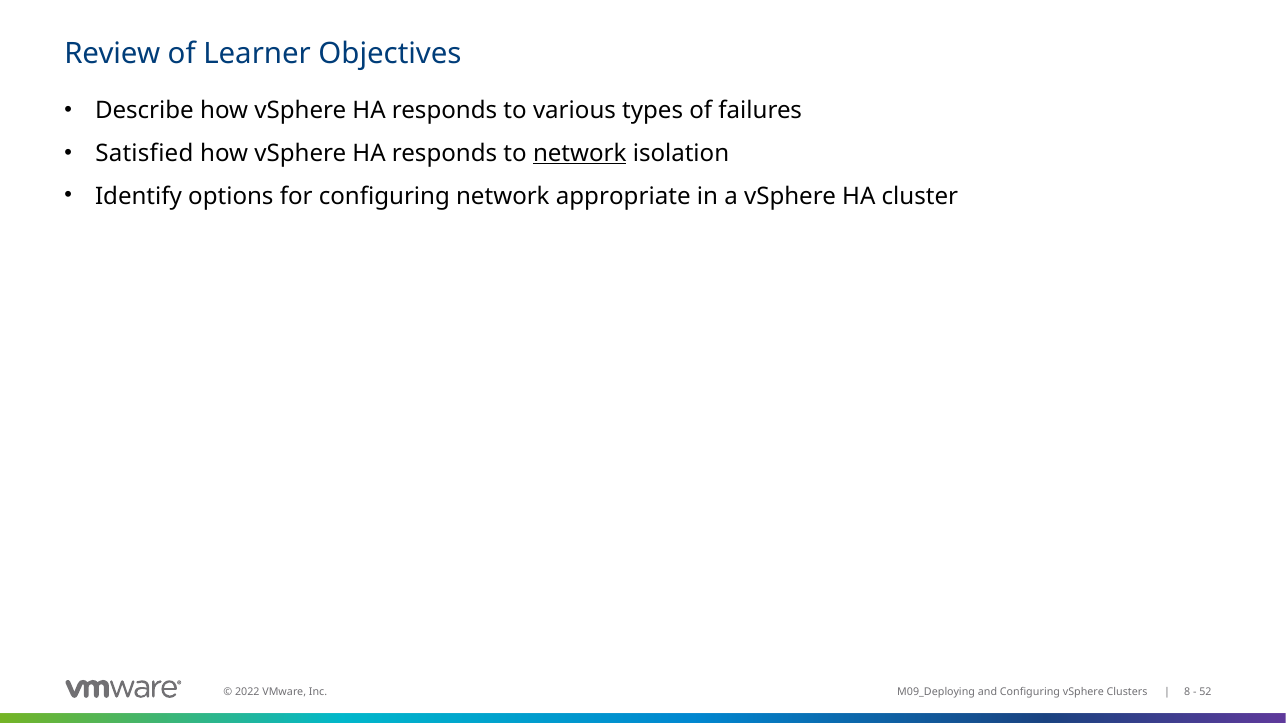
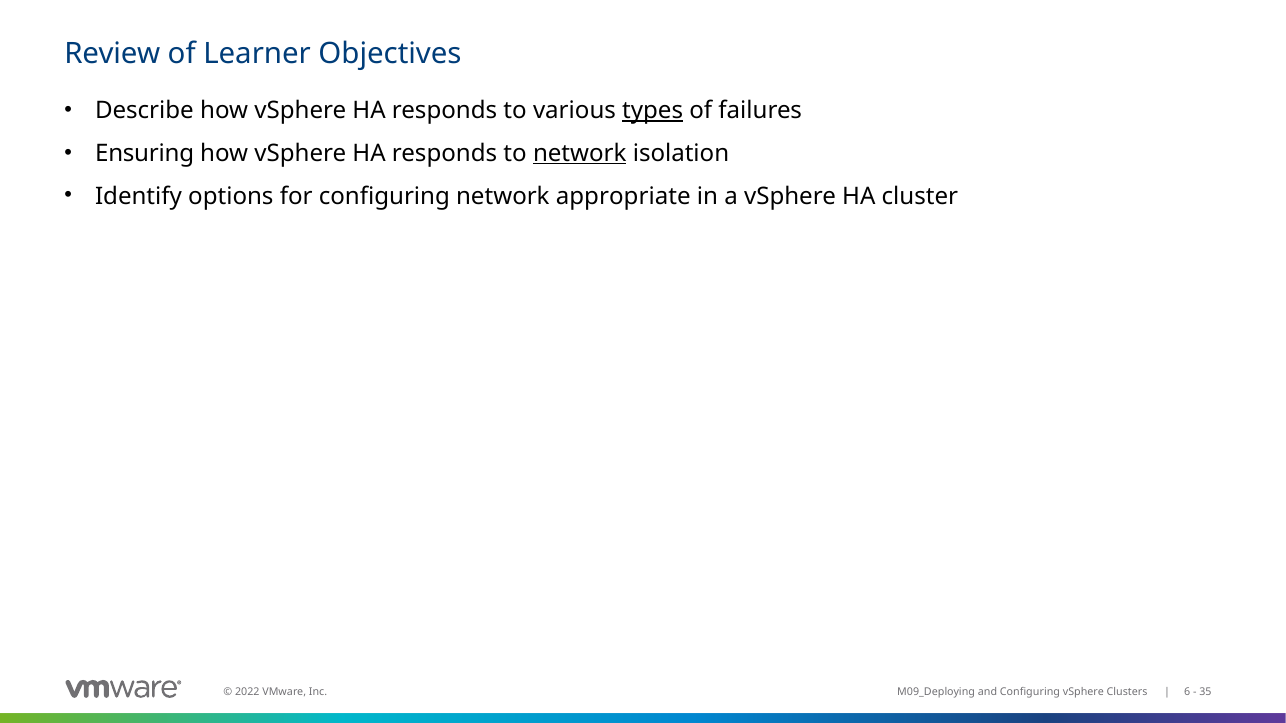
types underline: none -> present
Satisfied: Satisfied -> Ensuring
8: 8 -> 6
52: 52 -> 35
